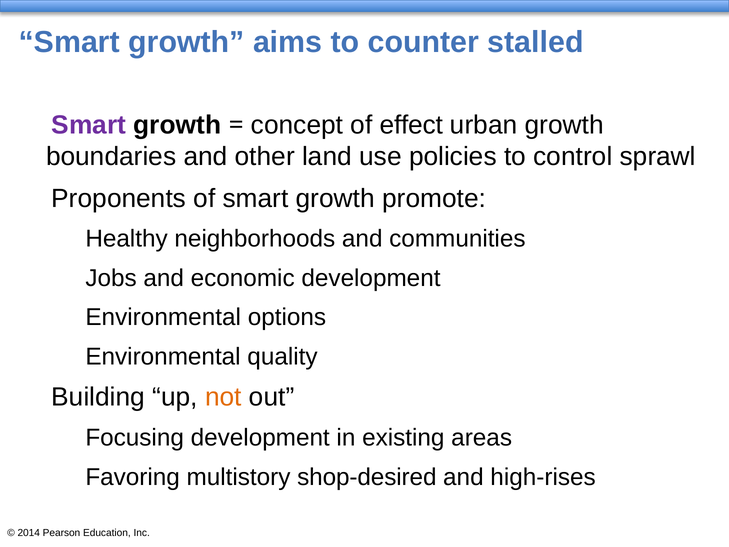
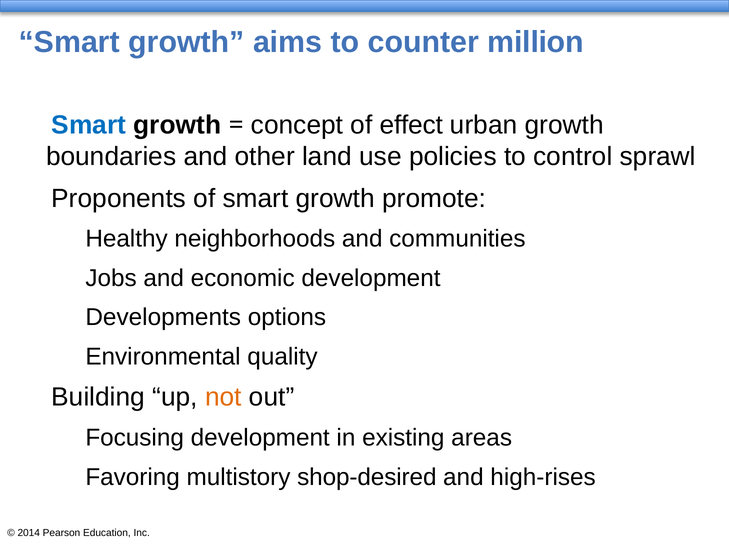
stalled: stalled -> million
Smart at (89, 125) colour: purple -> blue
Environmental at (163, 317): Environmental -> Developments
